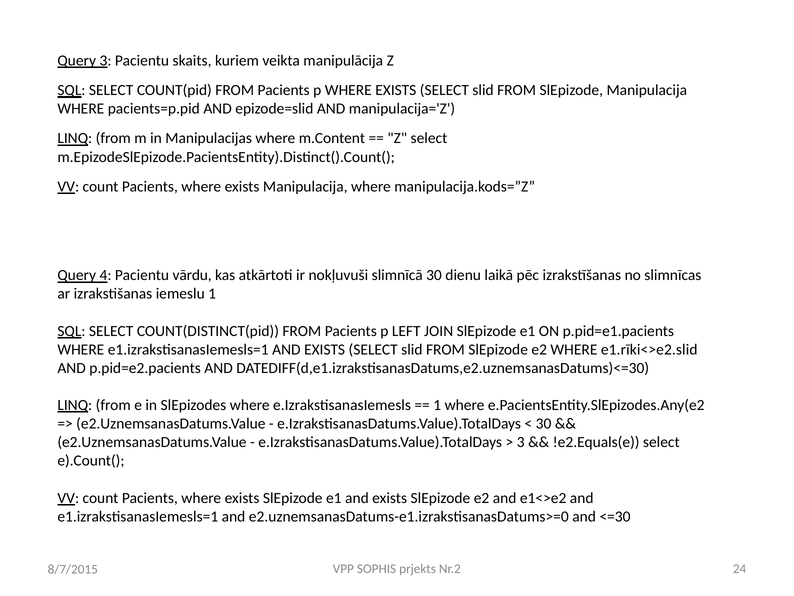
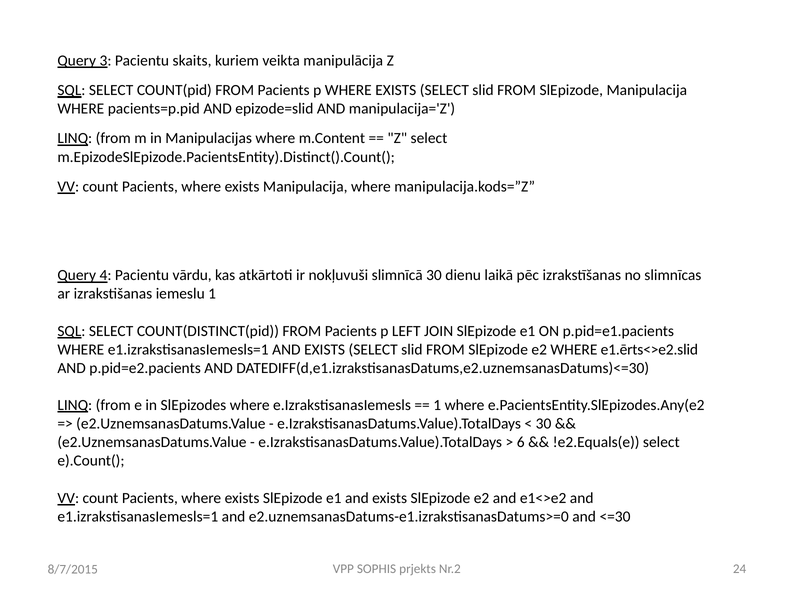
e1.rīki<>e2.slid: e1.rīki<>e2.slid -> e1.ērts<>e2.slid
3 at (521, 442): 3 -> 6
